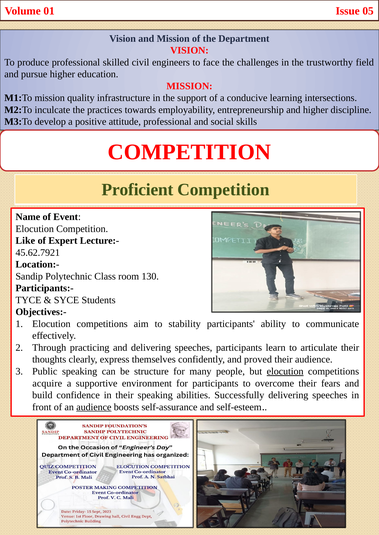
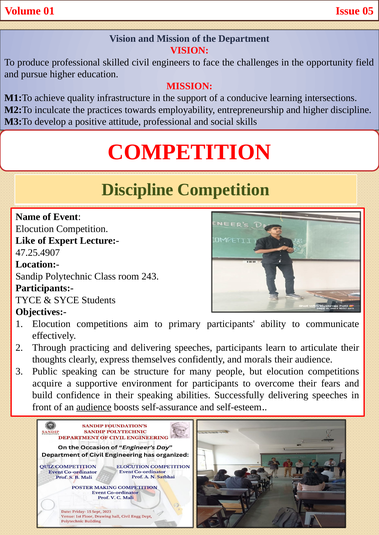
trustworthy: trustworthy -> opportunity
M1:To mission: mission -> achieve
Proficient at (138, 190): Proficient -> Discipline
45.62.7921: 45.62.7921 -> 47.25.4907
130: 130 -> 243
stability: stability -> primary
proved: proved -> morals
elocution at (285, 371) underline: present -> none
